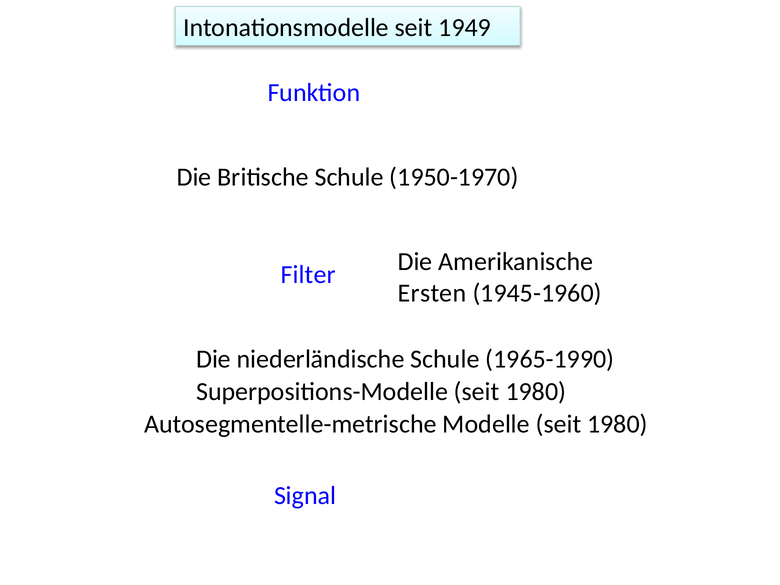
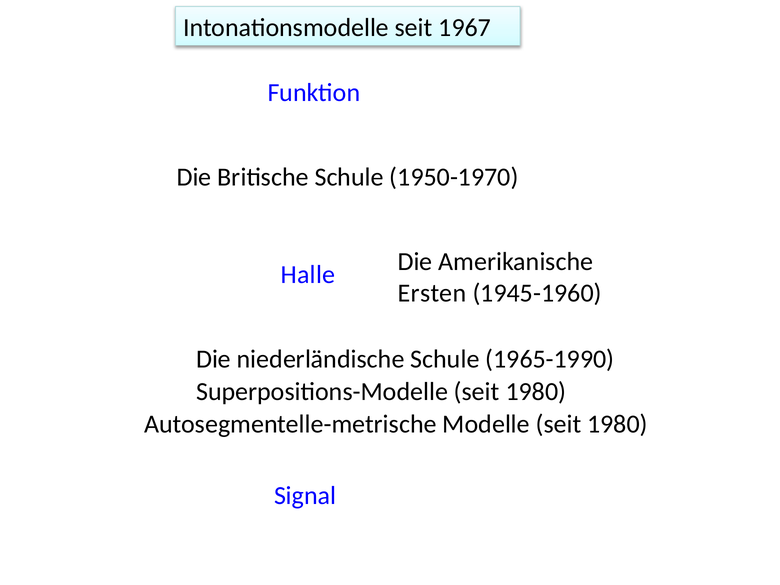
1949: 1949 -> 1967
Filter: Filter -> Halle
